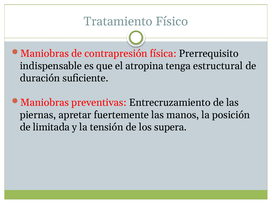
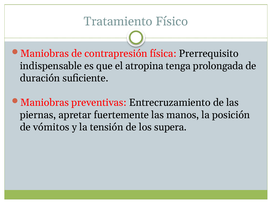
estructural: estructural -> prolongada
limitada: limitada -> vómitos
